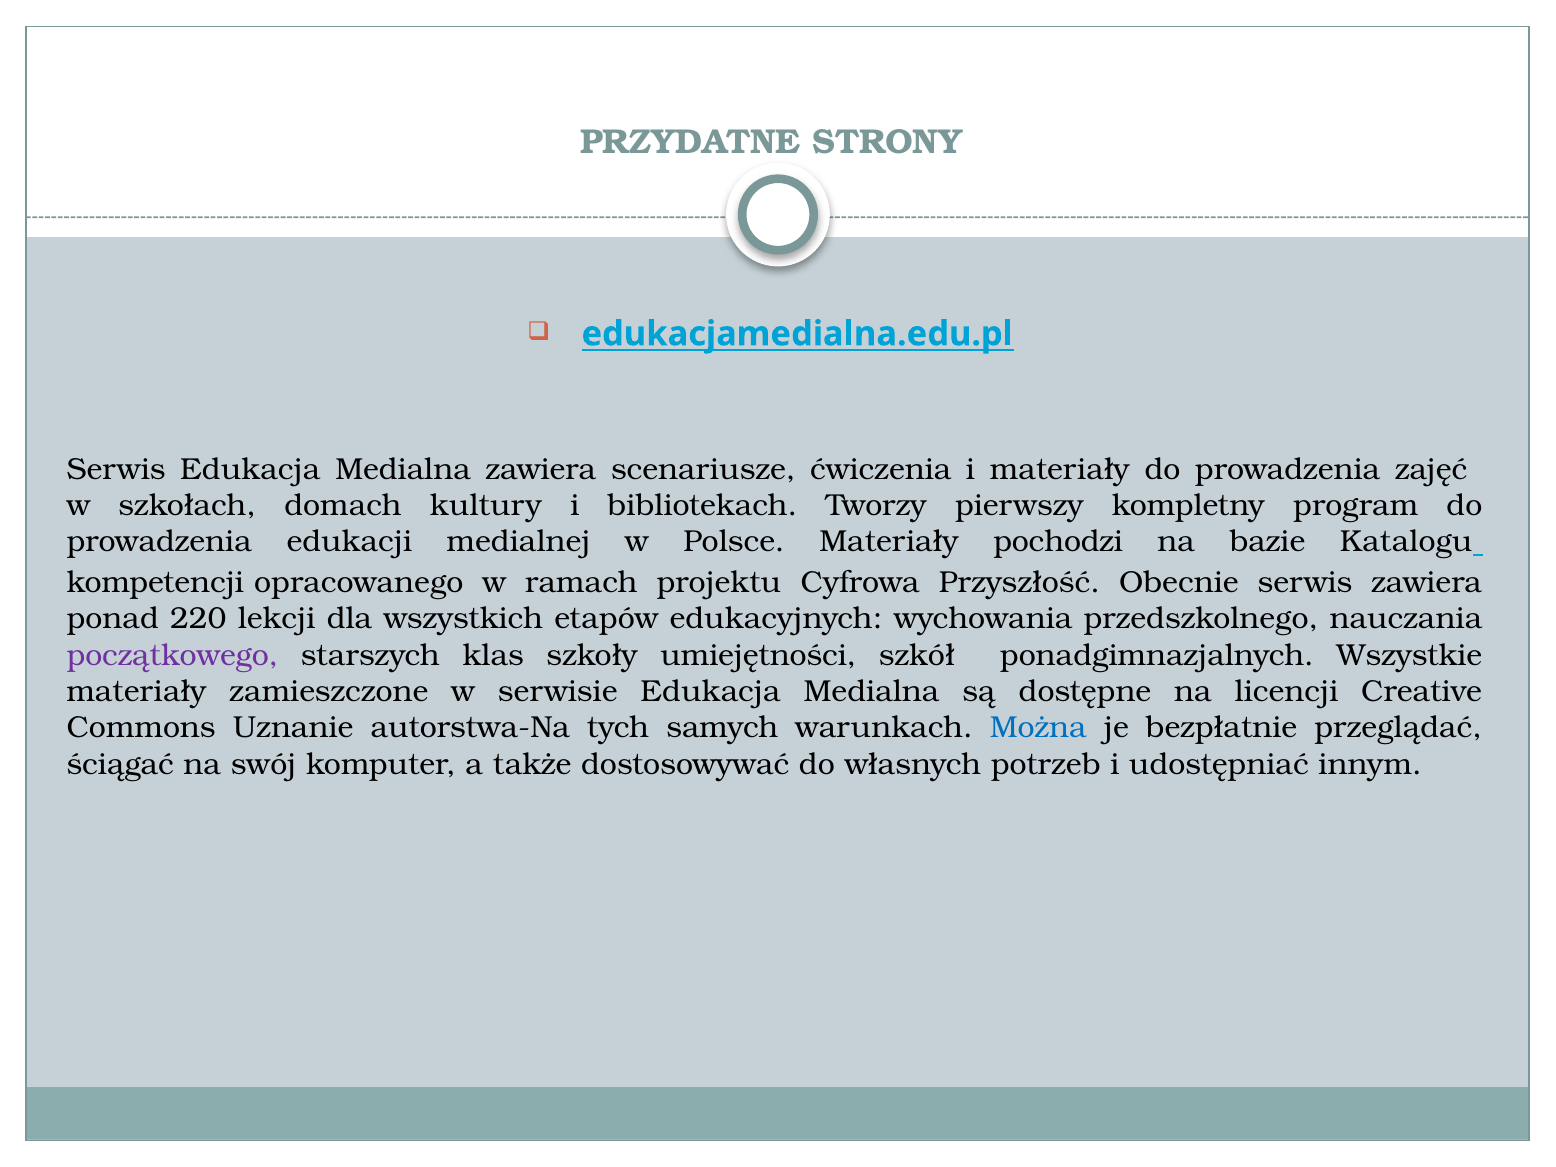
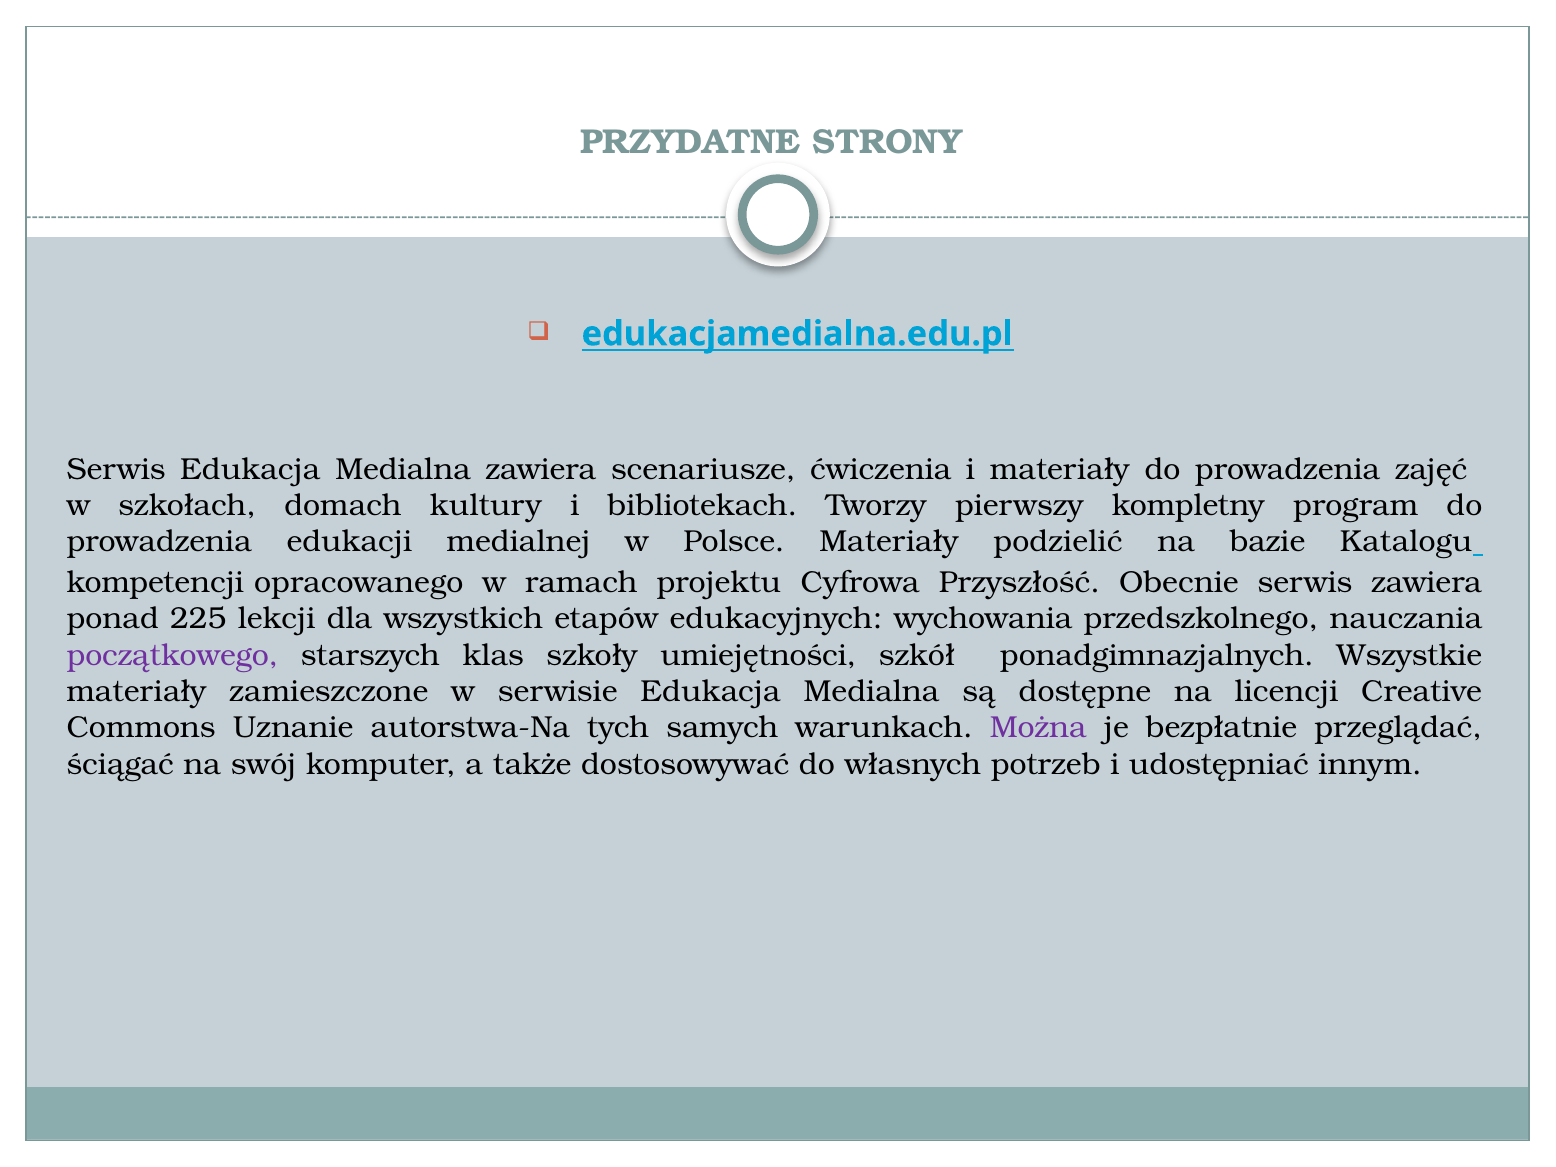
pochodzi: pochodzi -> podzielić
220: 220 -> 225
Można colour: blue -> purple
